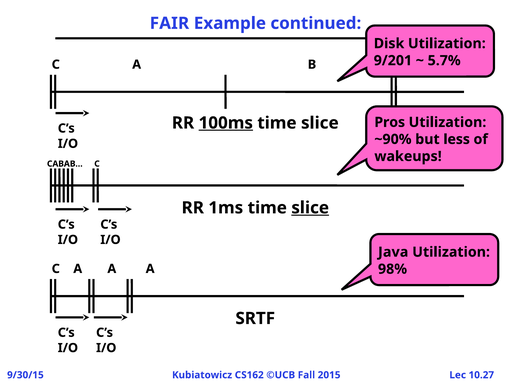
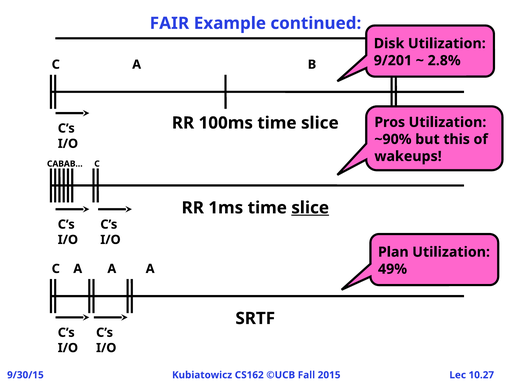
5.7%: 5.7% -> 2.8%
100ms underline: present -> none
less: less -> this
Java: Java -> Plan
98%: 98% -> 49%
